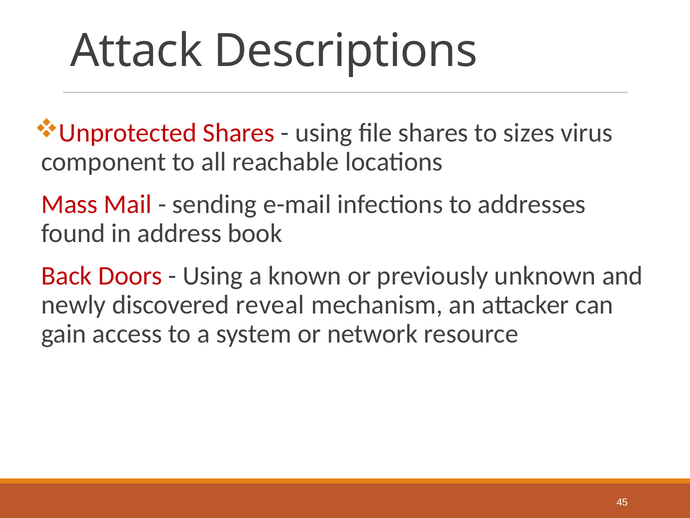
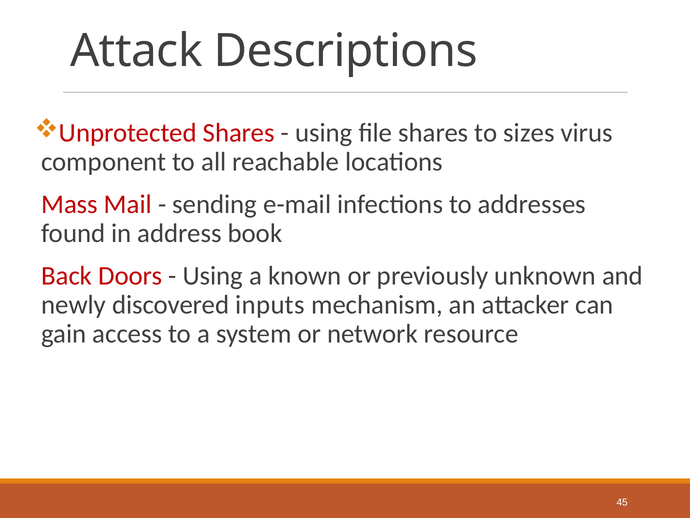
reveal: reveal -> inputs
